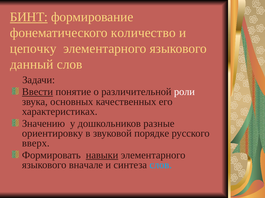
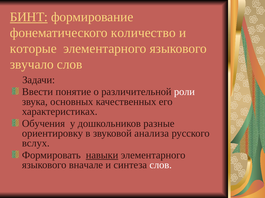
цепочку: цепочку -> которые
данный: данный -> звучало
Ввести underline: present -> none
Значению: Значению -> Обучения
порядке: порядке -> анализа
вверх: вверх -> вслух
слов at (161, 166) colour: light blue -> white
